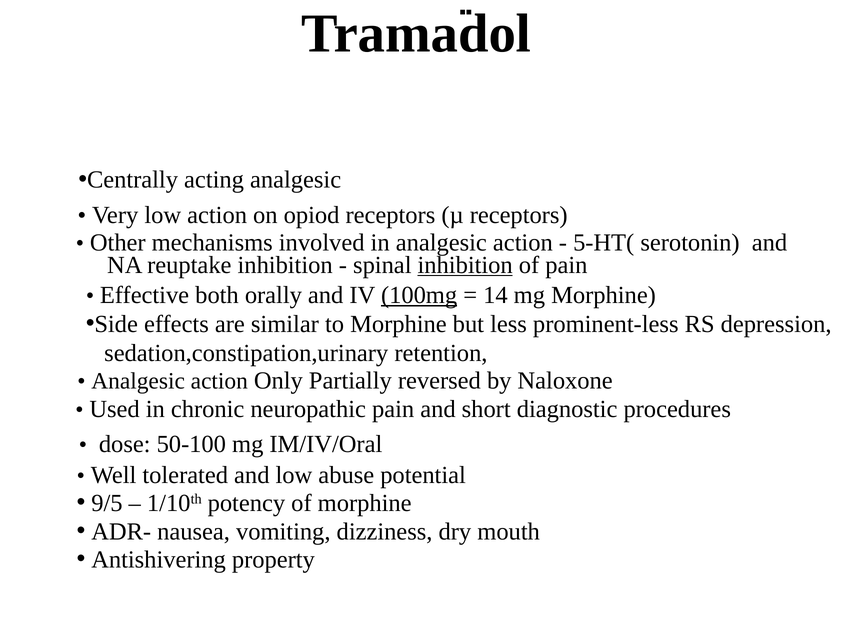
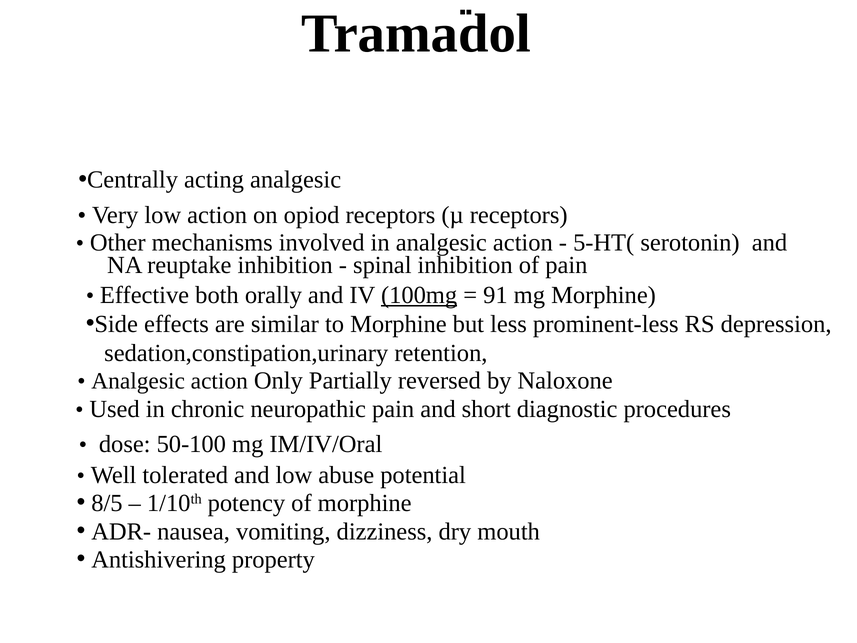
inhibition at (465, 265) underline: present -> none
14: 14 -> 91
9/5: 9/5 -> 8/5
